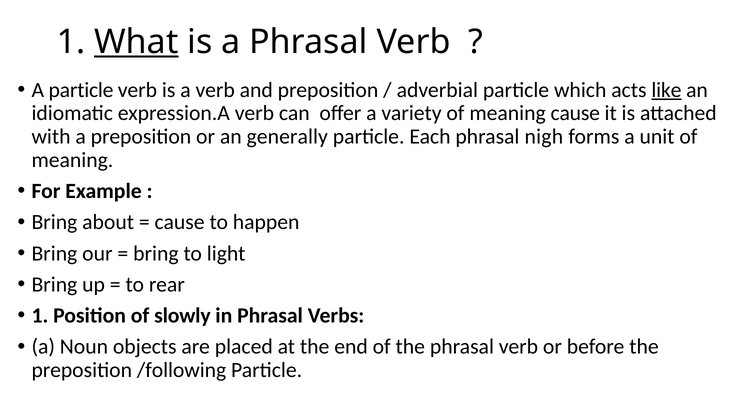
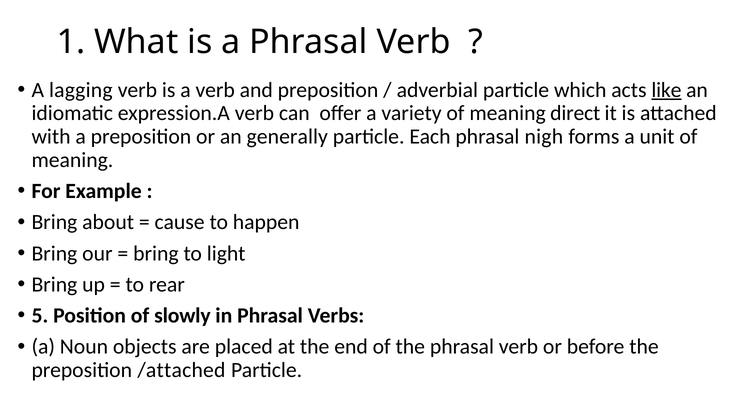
What underline: present -> none
A particle: particle -> lagging
meaning cause: cause -> direct
1 at (40, 316): 1 -> 5
/following: /following -> /attached
